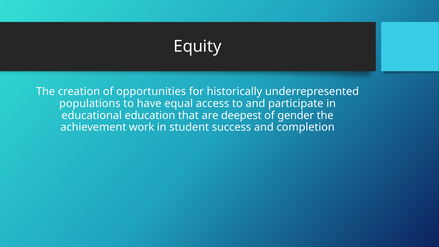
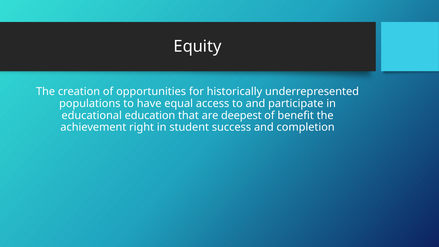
gender: gender -> benefit
work: work -> right
